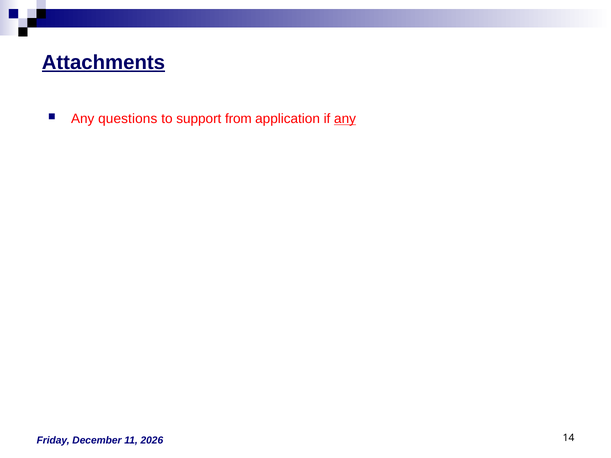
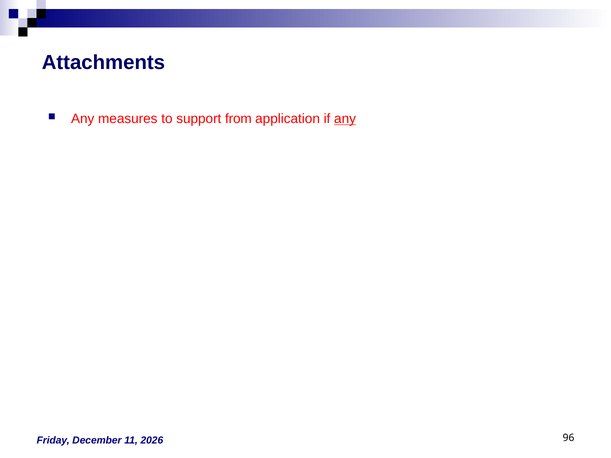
Attachments underline: present -> none
questions: questions -> measures
14: 14 -> 96
